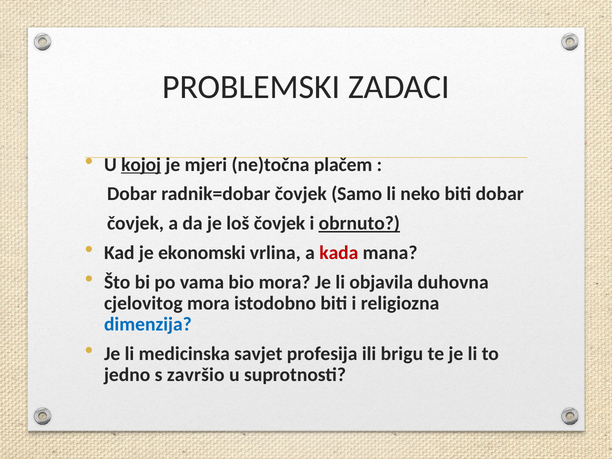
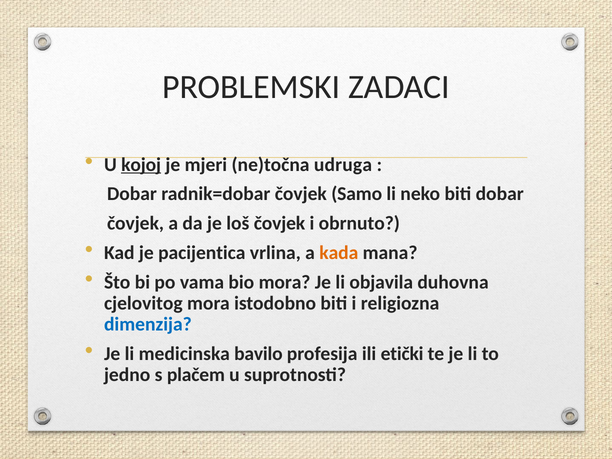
plačem: plačem -> udruga
obrnuto underline: present -> none
ekonomski: ekonomski -> pacijentica
kada colour: red -> orange
savjet: savjet -> bavilo
brigu: brigu -> etički
završio: završio -> plačem
